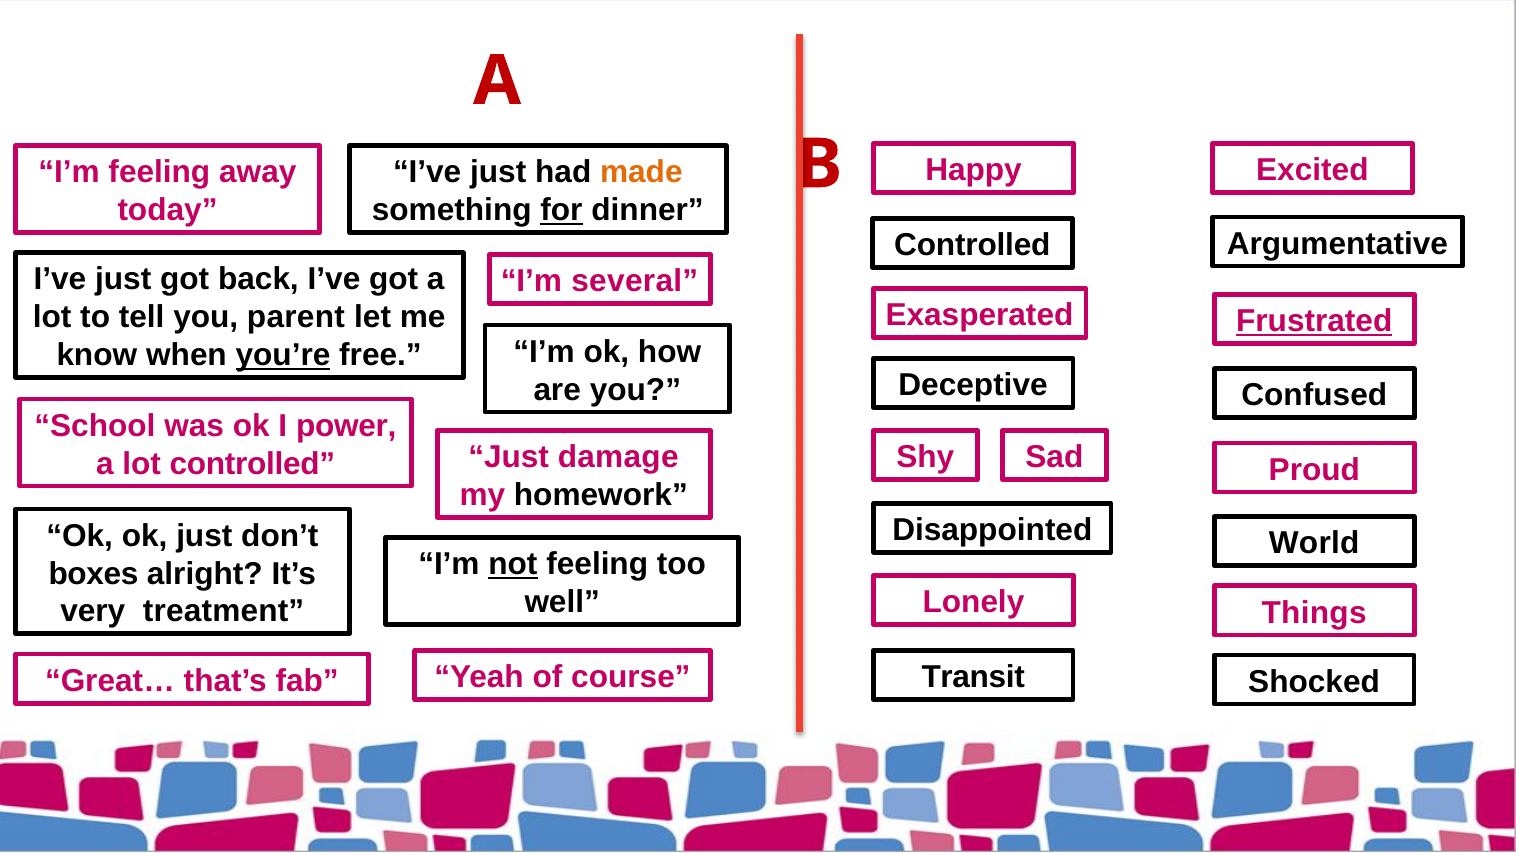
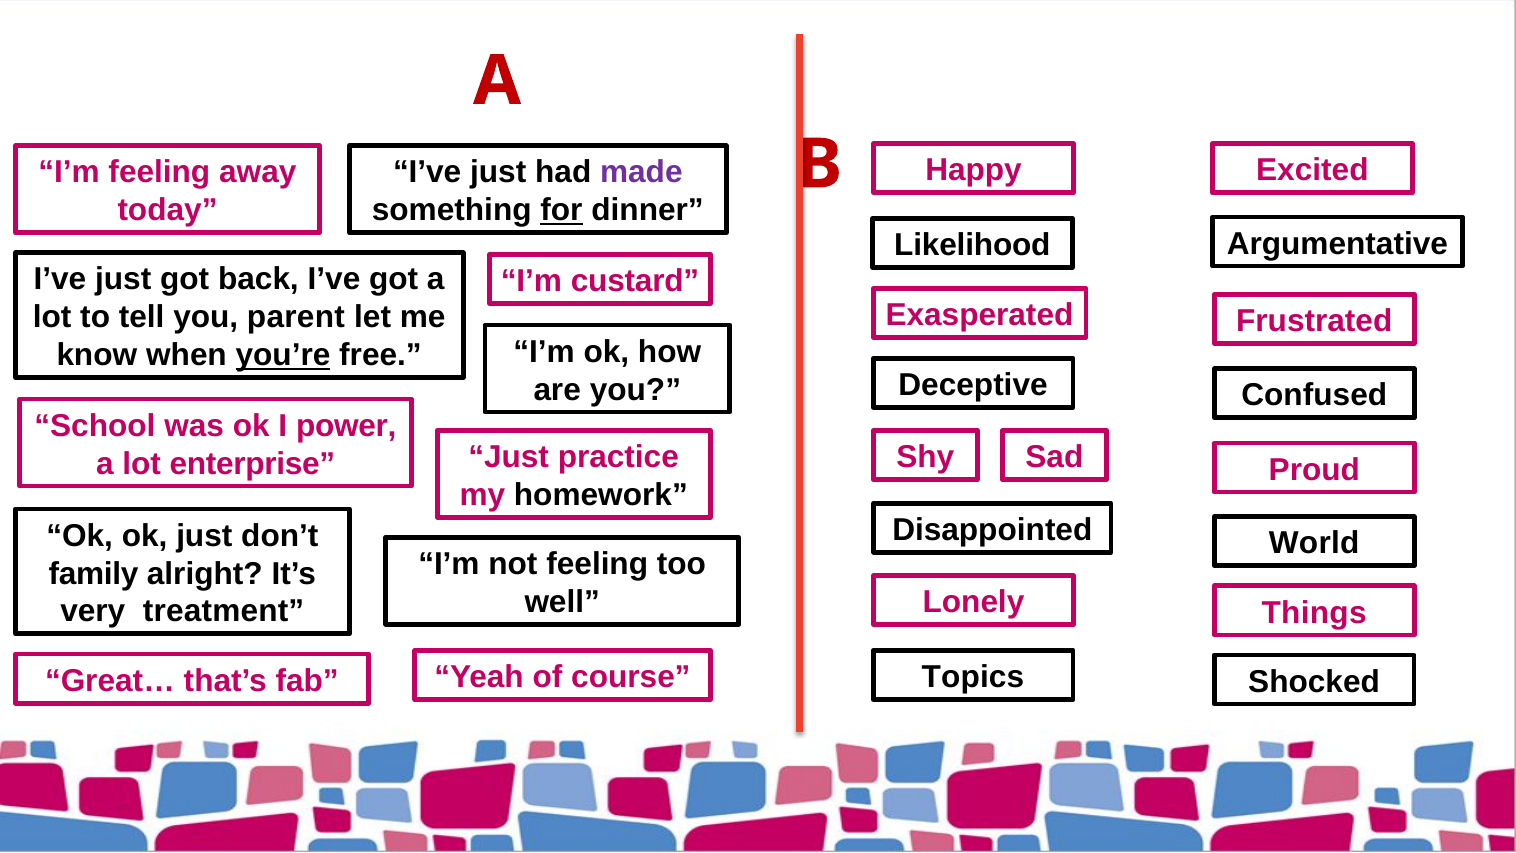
made colour: orange -> purple
Controlled at (972, 245): Controlled -> Likelihood
several: several -> custard
Frustrated underline: present -> none
damage: damage -> practice
lot controlled: controlled -> enterprise
not underline: present -> none
boxes: boxes -> family
Transit: Transit -> Topics
